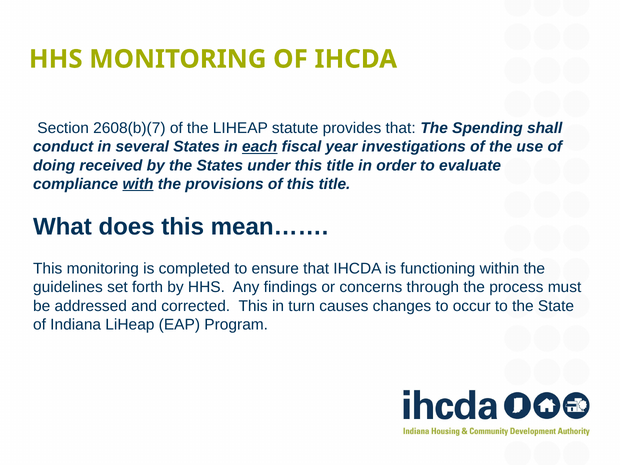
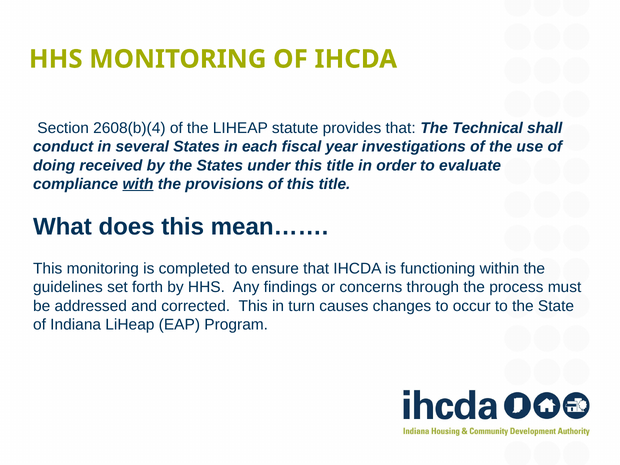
2608(b)(7: 2608(b)(7 -> 2608(b)(4
Spending: Spending -> Technical
each underline: present -> none
